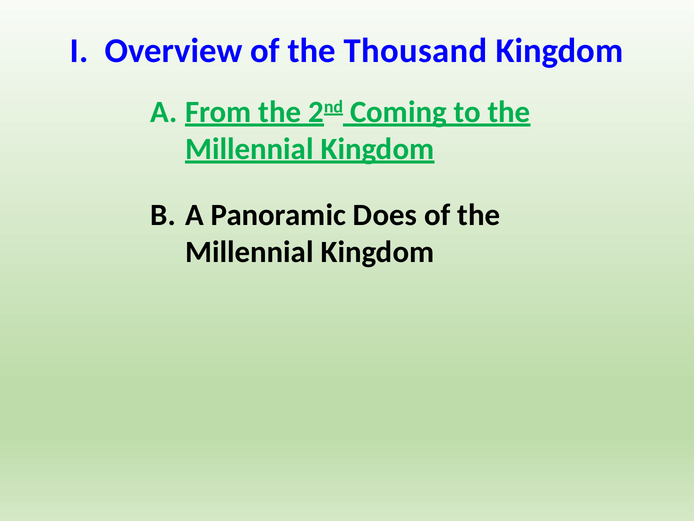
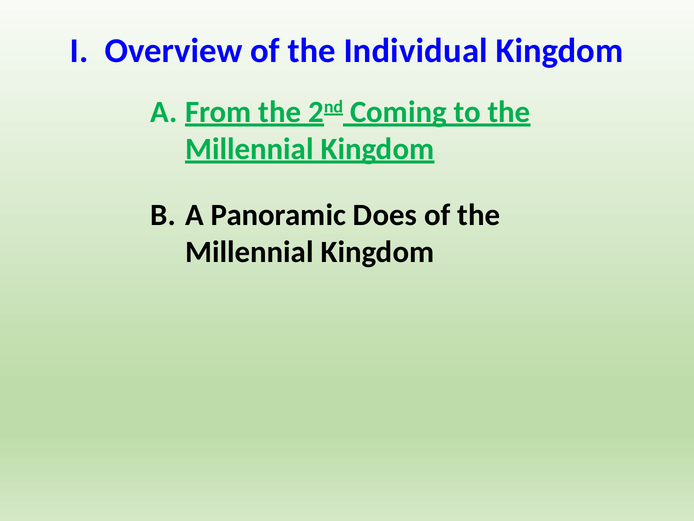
Thousand: Thousand -> Individual
